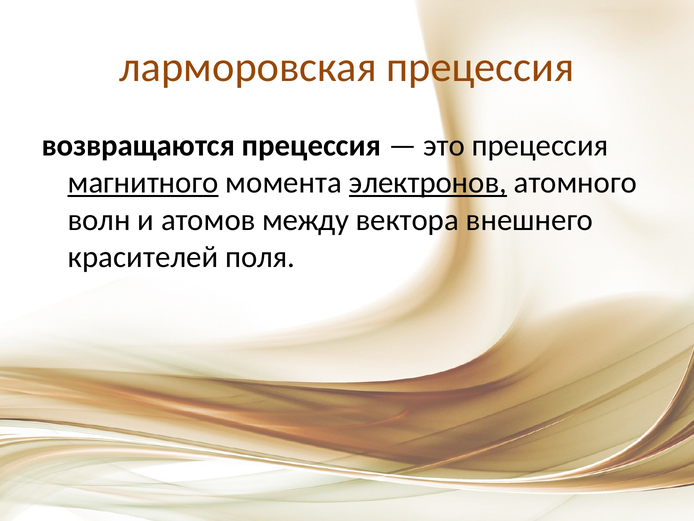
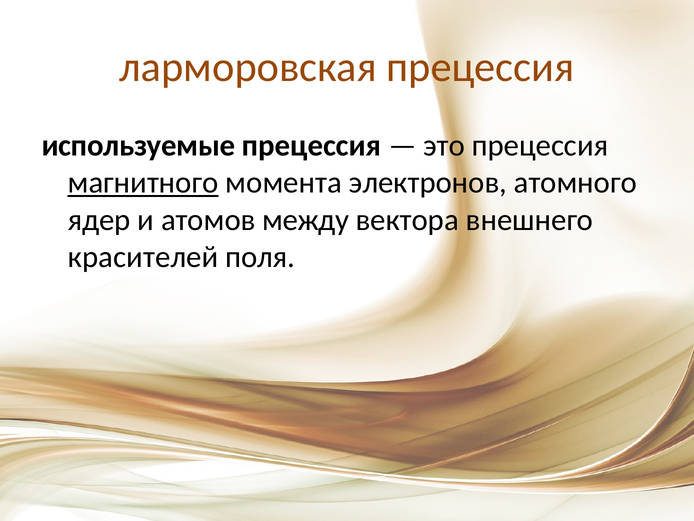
возвращаются: возвращаются -> используемые
электронов underline: present -> none
волн: волн -> ядер
